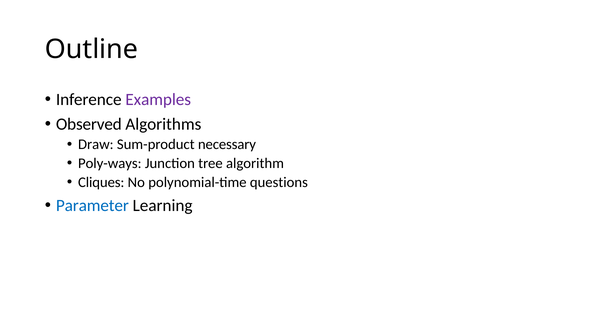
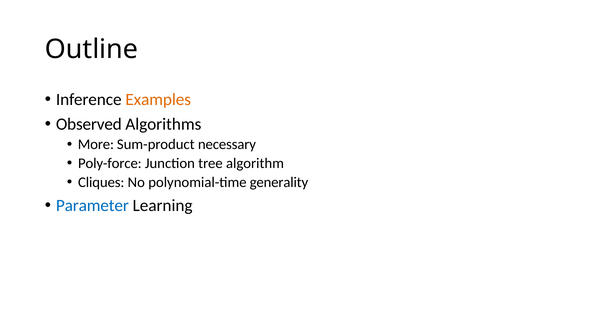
Examples colour: purple -> orange
Draw: Draw -> More
Poly-ways: Poly-ways -> Poly-force
questions: questions -> generality
